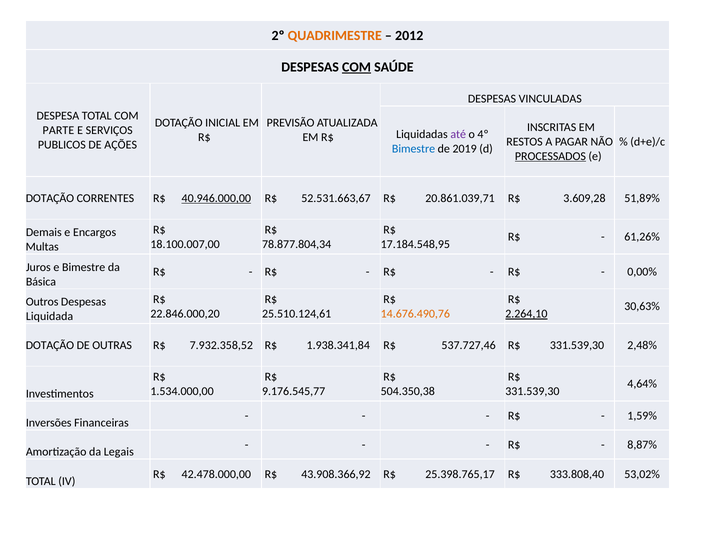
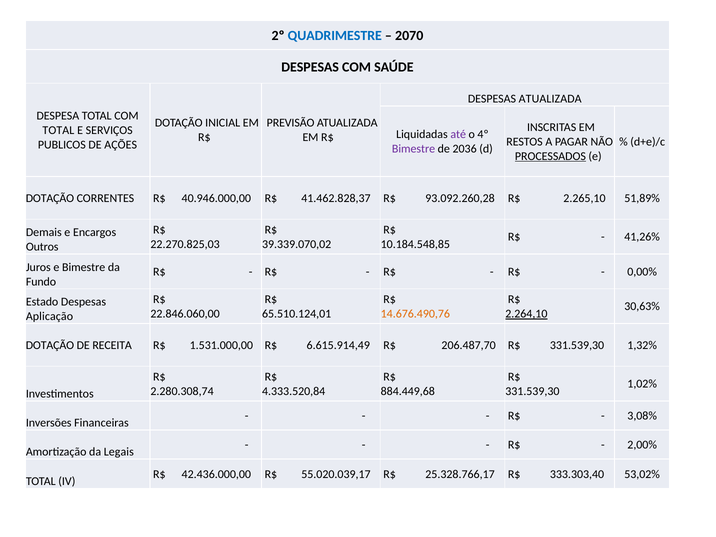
QUADRIMESTRE colour: orange -> blue
2012: 2012 -> 2070
COM at (357, 67) underline: present -> none
DESPESAS VINCULADAS: VINCULADAS -> ATUALIZADA
PARTE at (58, 130): PARTE -> TOTAL
Bimestre at (414, 149) colour: blue -> purple
2019: 2019 -> 2036
40.946.000,00 underline: present -> none
52.531.663,67: 52.531.663,67 -> 41.462.828,37
20.861.039,71: 20.861.039,71 -> 93.092.260,28
3.609,28: 3.609,28 -> 2.265,10
61,26%: 61,26% -> 41,26%
18.100.007,00: 18.100.007,00 -> 22.270.825,03
78.877.804,34: 78.877.804,34 -> 39.339.070,02
17.184.548,95: 17.184.548,95 -> 10.184.548,85
Multas: Multas -> Outros
Básica: Básica -> Fundo
Outros: Outros -> Estado
22.846.000,20: 22.846.000,20 -> 22.846.060,00
25.510.124,61: 25.510.124,61 -> 65.510.124,01
Liquidada: Liquidada -> Aplicação
OUTRAS: OUTRAS -> RECEITA
7.932.358,52: 7.932.358,52 -> 1.531.000,00
1.938.341,84: 1.938.341,84 -> 6.615.914,49
537.727,46: 537.727,46 -> 206.487,70
2,48%: 2,48% -> 1,32%
4,64%: 4,64% -> 1,02%
1.534.000,00: 1.534.000,00 -> 2.280.308,74
9.176.545,77: 9.176.545,77 -> 4.333.520,84
504.350,38: 504.350,38 -> 884.449,68
1,59%: 1,59% -> 3,08%
8,87%: 8,87% -> 2,00%
42.478.000,00: 42.478.000,00 -> 42.436.000,00
43.908.366,92: 43.908.366,92 -> 55.020.039,17
25.398.765,17: 25.398.765,17 -> 25.328.766,17
333.808,40: 333.808,40 -> 333.303,40
